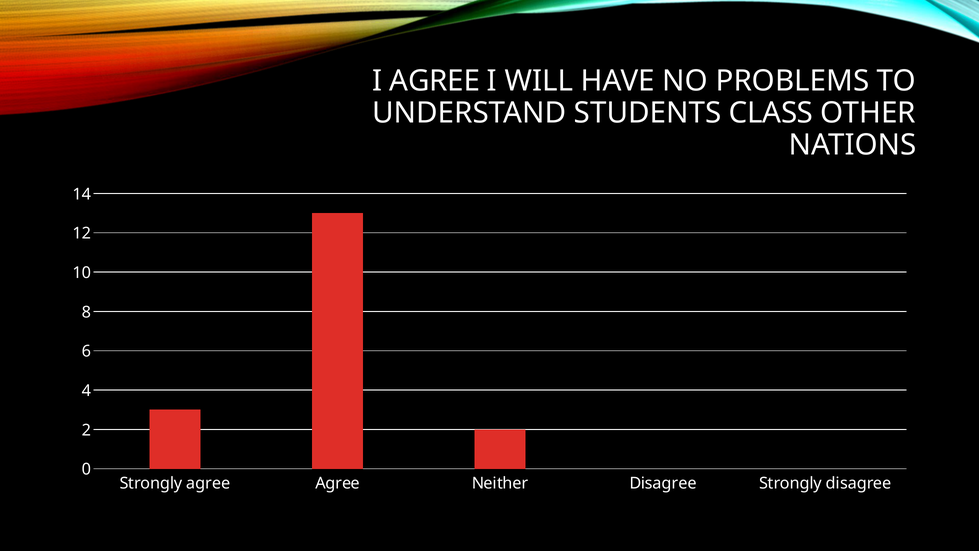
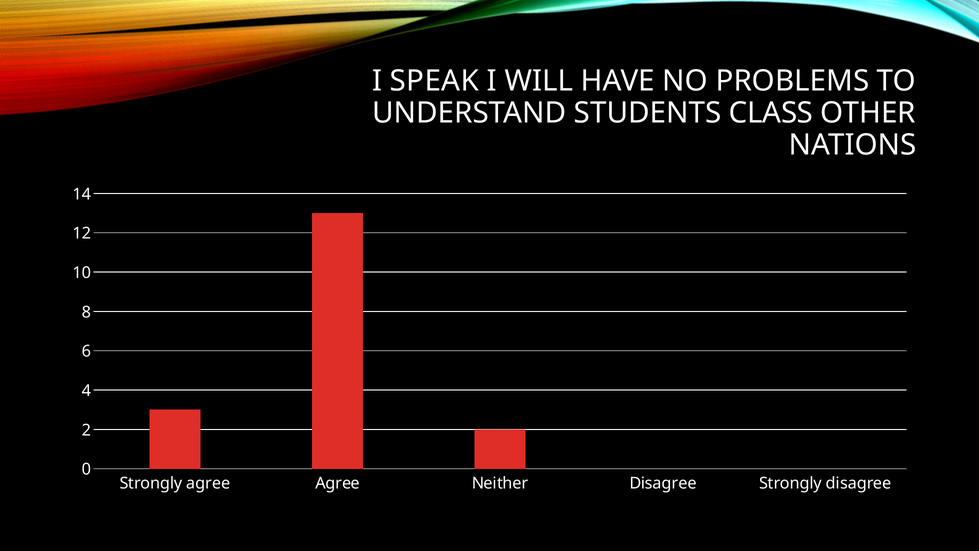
I AGREE: AGREE -> SPEAK
